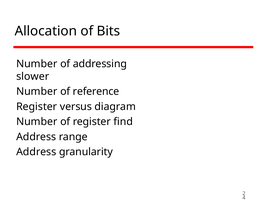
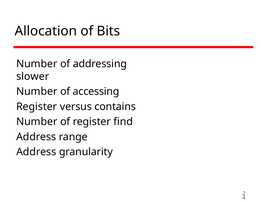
reference: reference -> accessing
diagram: diagram -> contains
